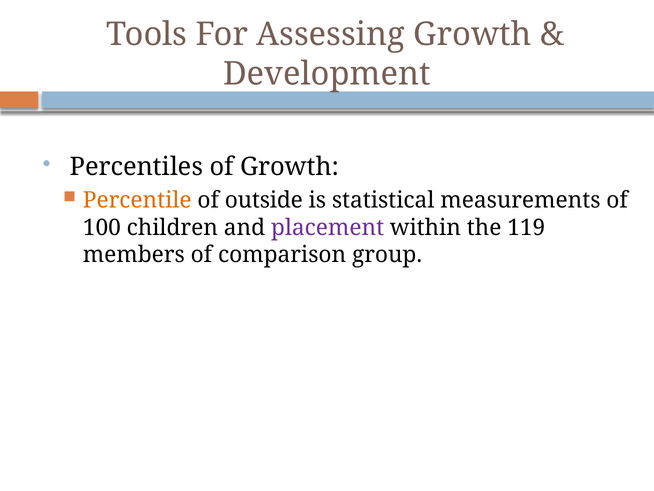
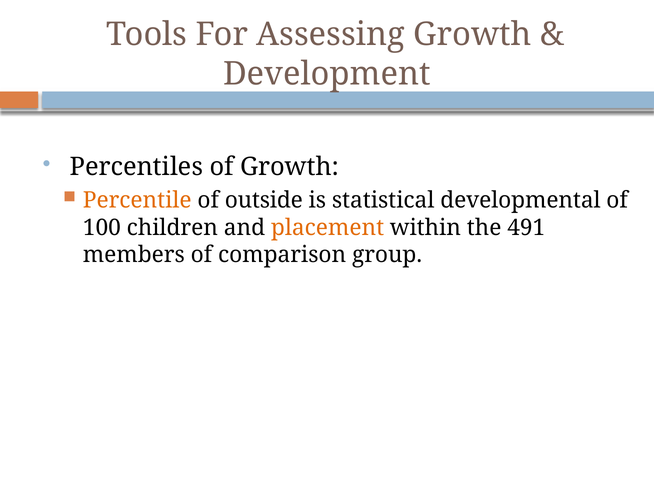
measurements: measurements -> developmental
placement colour: purple -> orange
119: 119 -> 491
